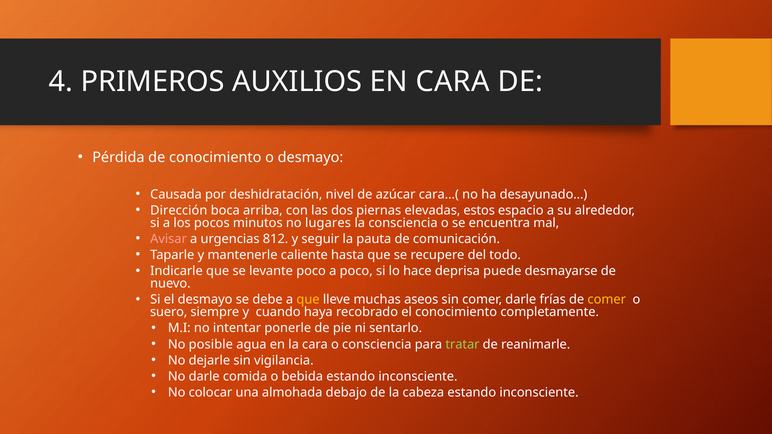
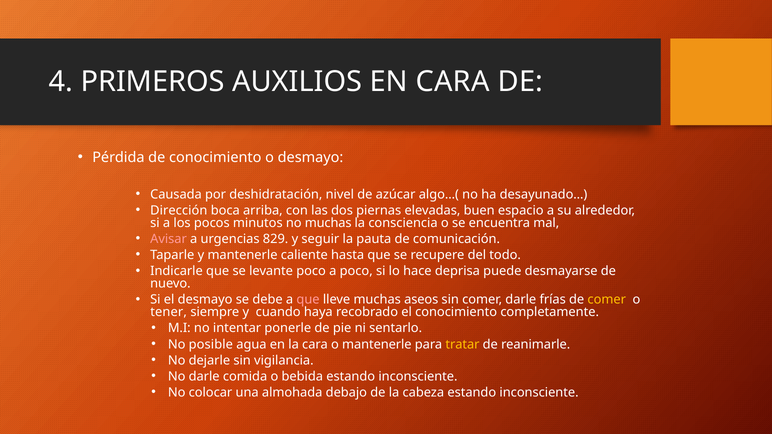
cara…(: cara…( -> algo…(
estos: estos -> buen
no lugares: lugares -> muchas
812: 812 -> 829
que at (308, 300) colour: yellow -> pink
suero: suero -> tener
o consciencia: consciencia -> mantenerle
tratar colour: light green -> yellow
